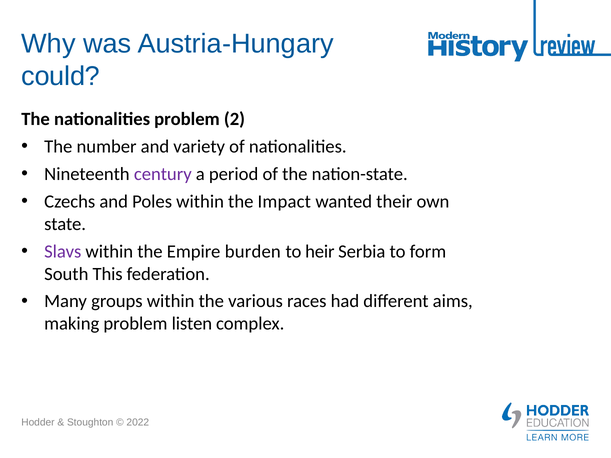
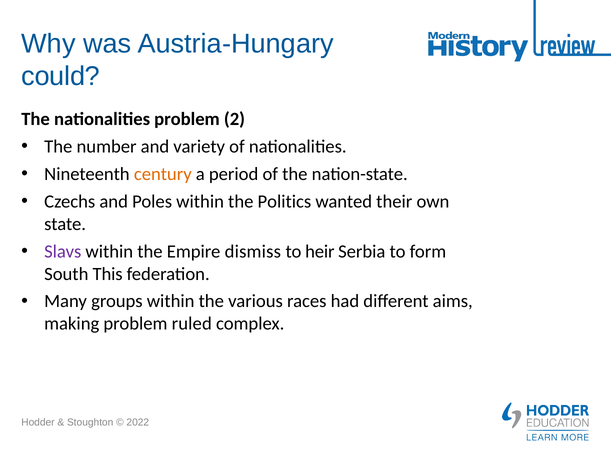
century colour: purple -> orange
Impact: Impact -> Politics
burden: burden -> dismiss
listen: listen -> ruled
